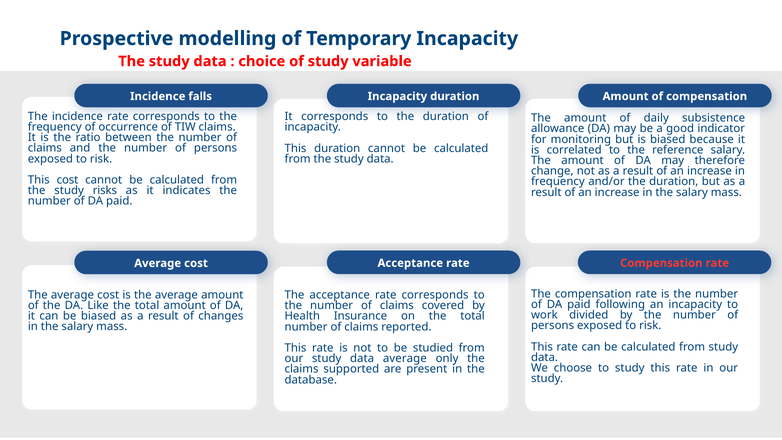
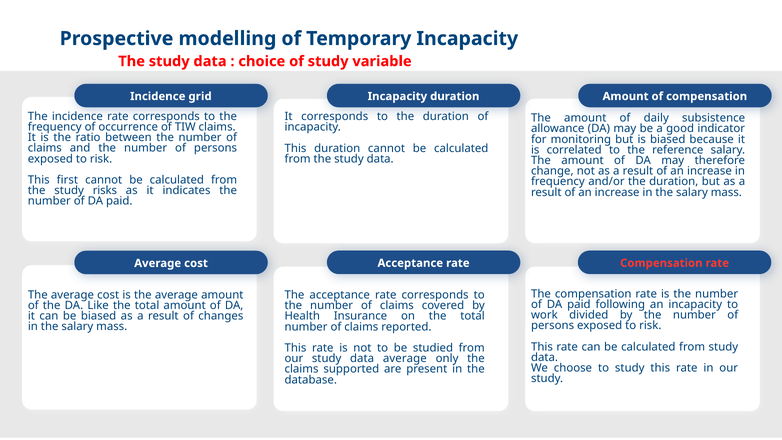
falls: falls -> grid
This cost: cost -> first
